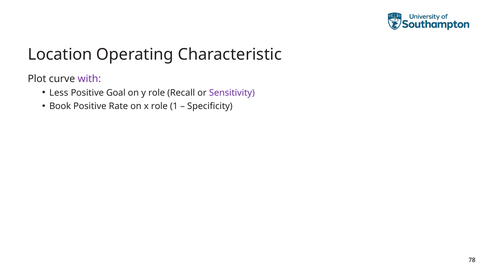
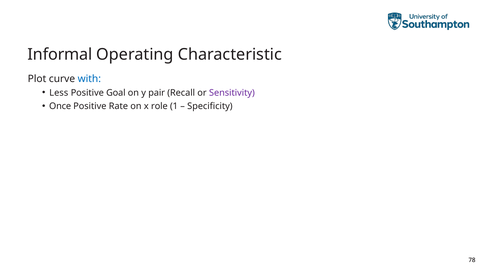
Location: Location -> Informal
with colour: purple -> blue
y role: role -> pair
Book: Book -> Once
